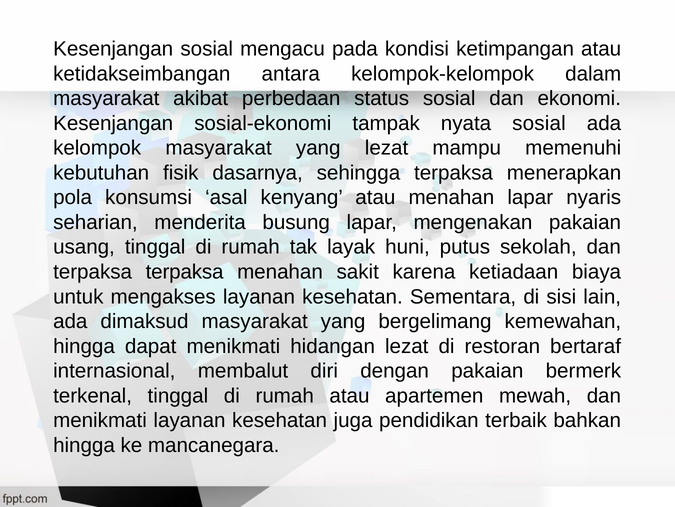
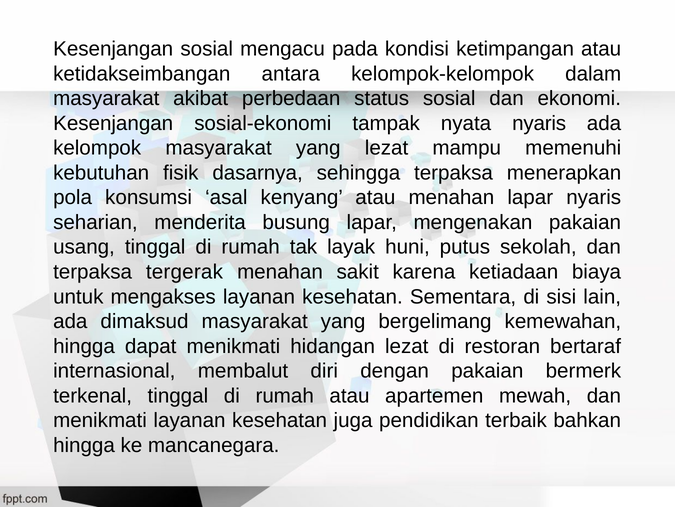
nyata sosial: sosial -> nyaris
terpaksa terpaksa: terpaksa -> tergerak
